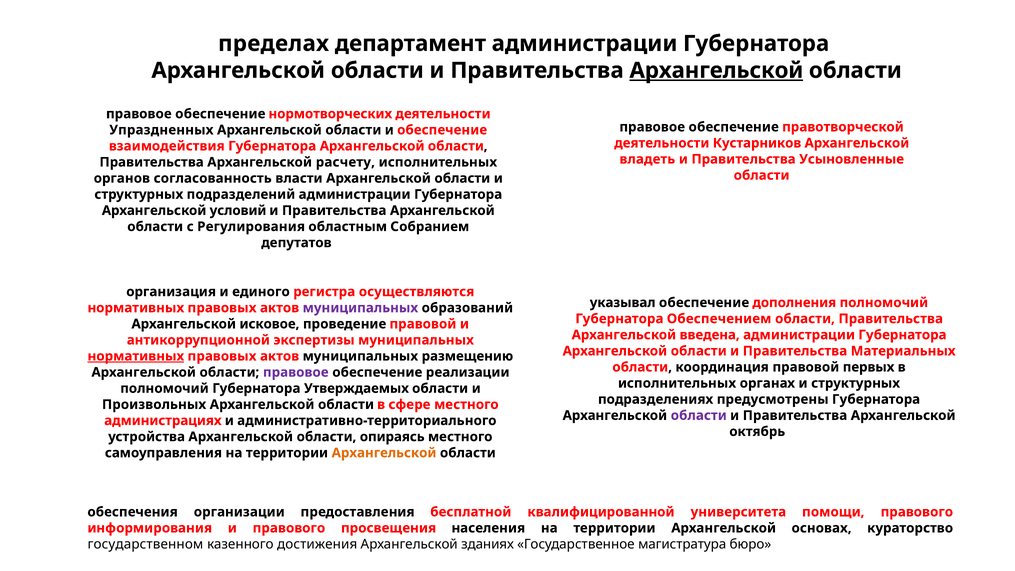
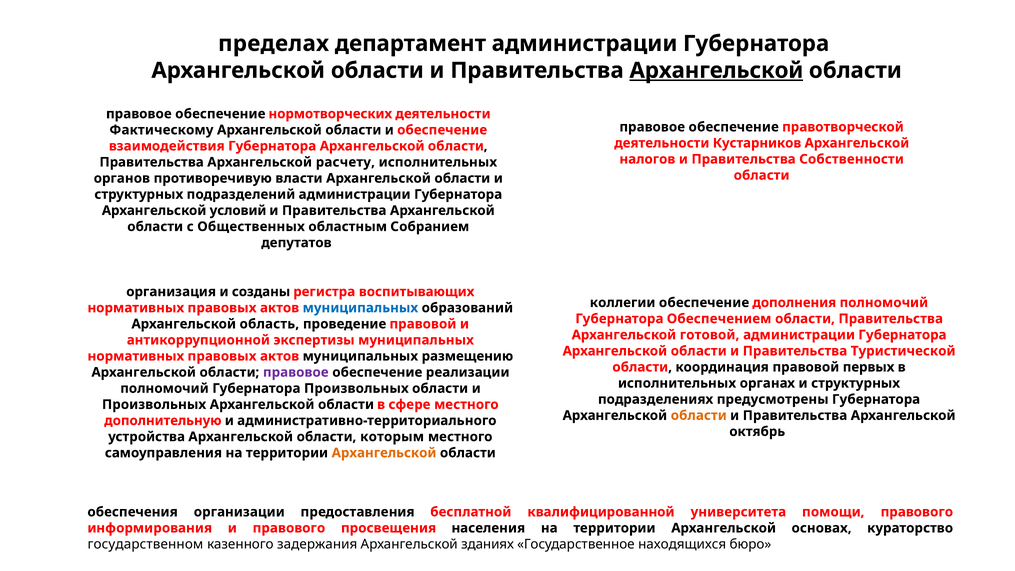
Упраздненных: Упраздненных -> Фактическому
владеть: владеть -> налогов
Усыновленные: Усыновленные -> Собственности
согласованность: согласованность -> противоречивую
Регулирования: Регулирования -> Общественных
единого: единого -> созданы
осуществляются: осуществляются -> воспитывающих
указывал: указывал -> коллегии
муниципальных at (360, 308) colour: purple -> blue
исковое: исковое -> область
введена: введена -> готовой
Материальных: Материальных -> Туристической
нормативных at (136, 356) underline: present -> none
Губернатора Утверждаемых: Утверждаемых -> Произвольных
области at (699, 415) colour: purple -> orange
администрациях: администрациях -> дополнительную
опираясь: опираясь -> которым
достижения: достижения -> задержания
магистратура: магистратура -> находящихся
